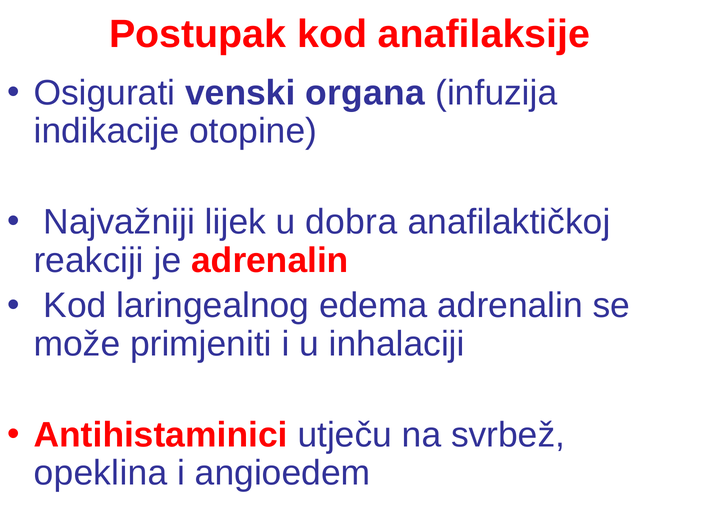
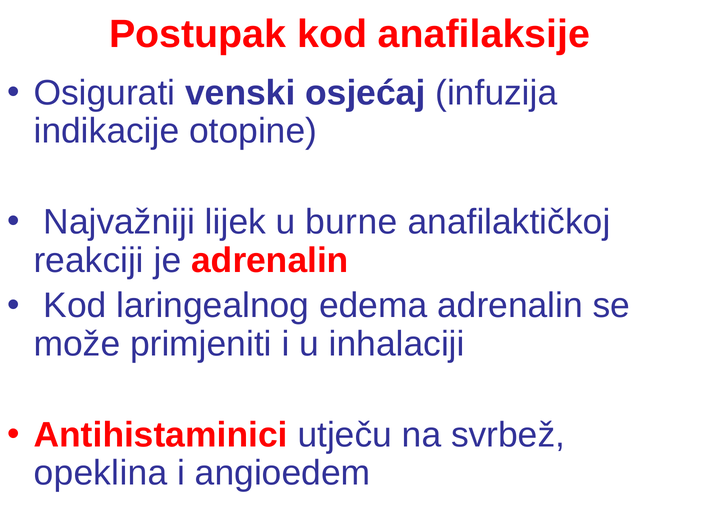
organa: organa -> osjećaj
dobra: dobra -> burne
